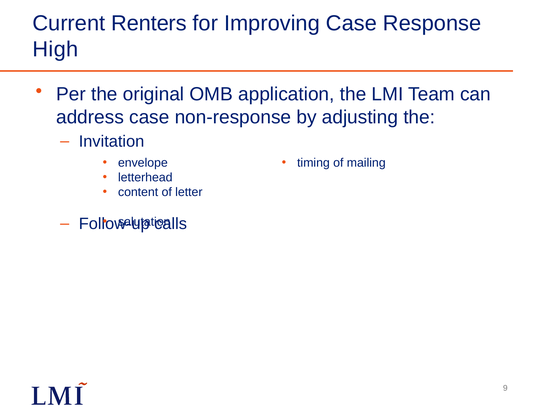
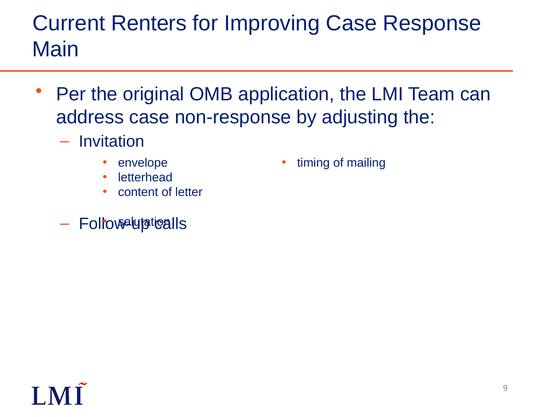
High: High -> Main
